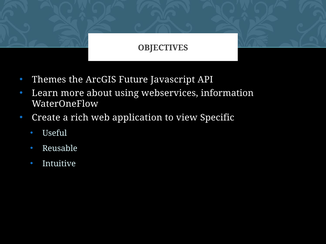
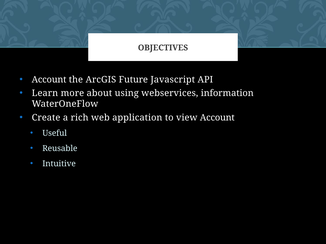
Themes at (49, 80): Themes -> Account
view Specific: Specific -> Account
